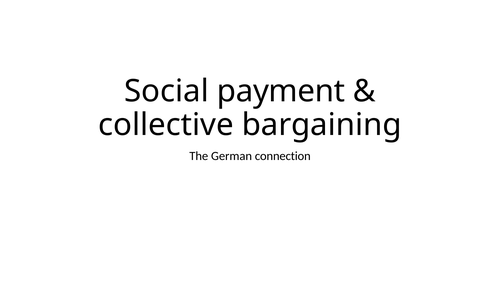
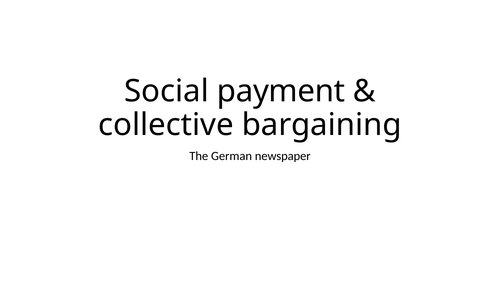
connection: connection -> newspaper
